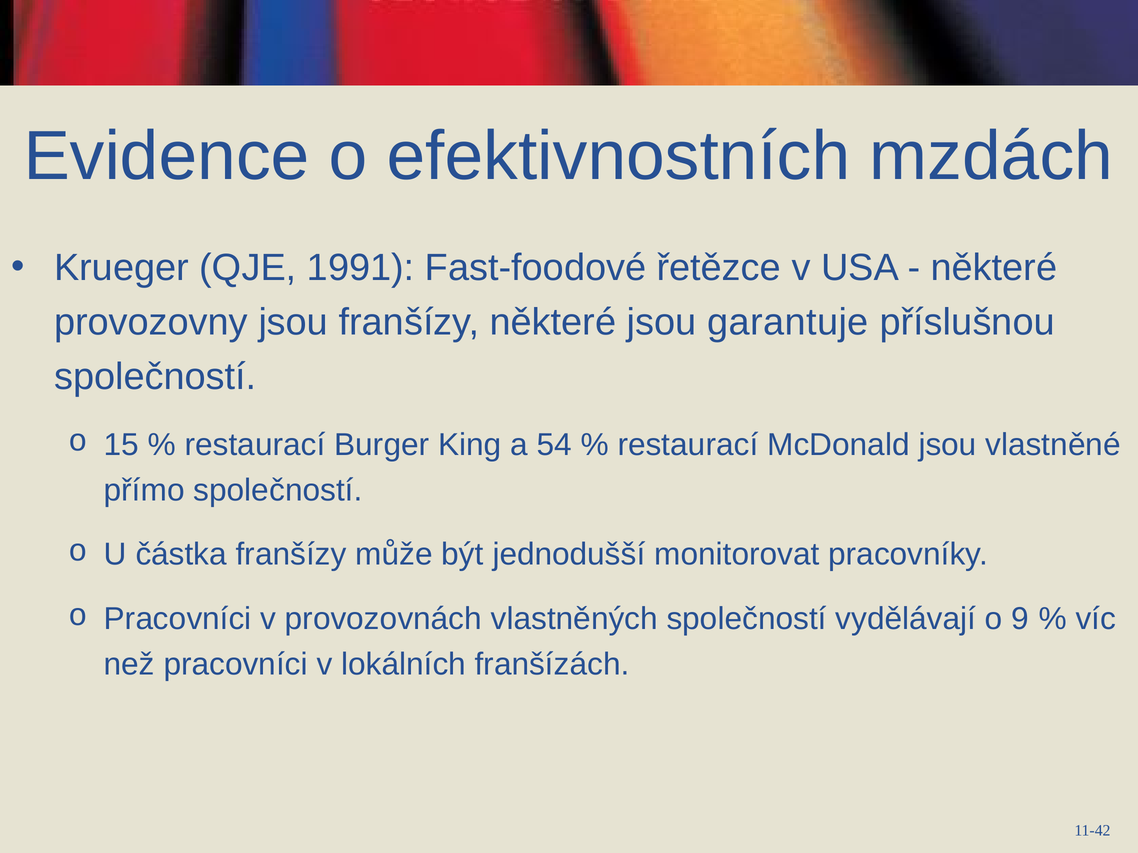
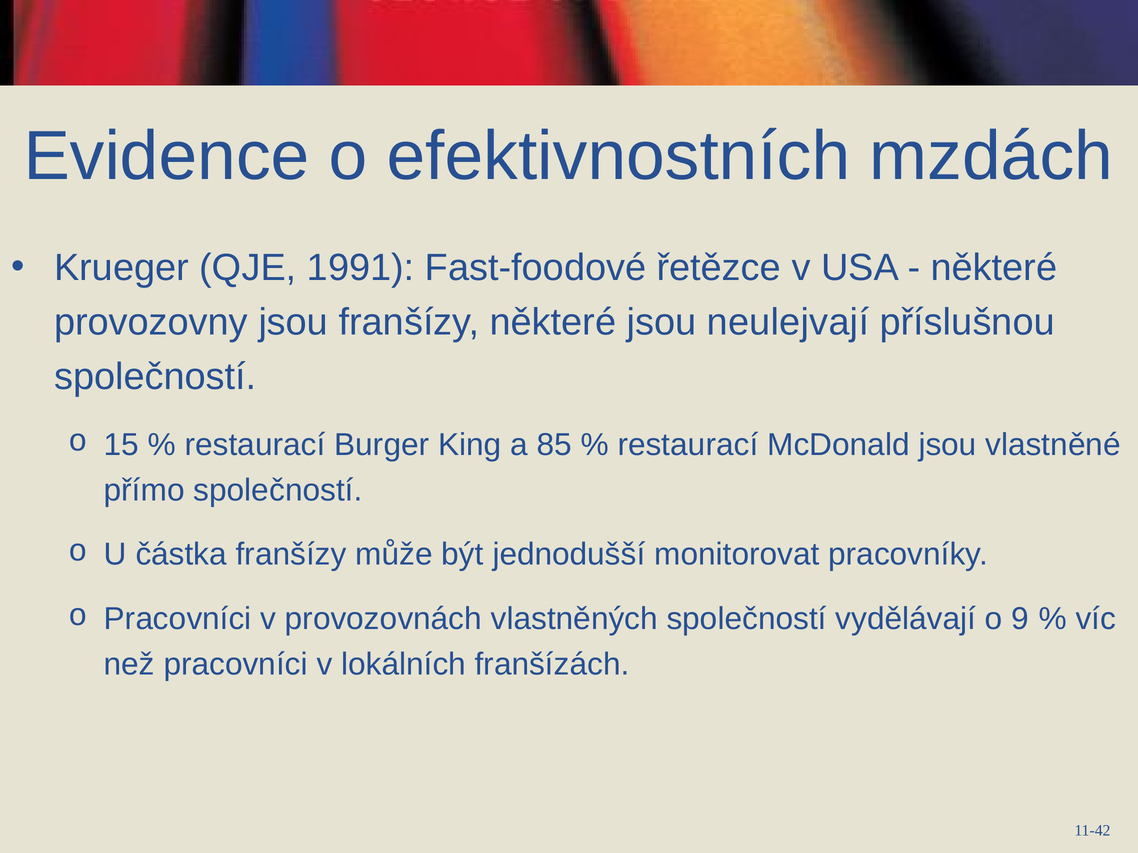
garantuje: garantuje -> neulejvají
54: 54 -> 85
